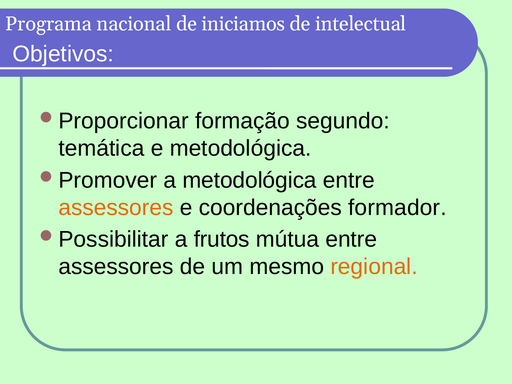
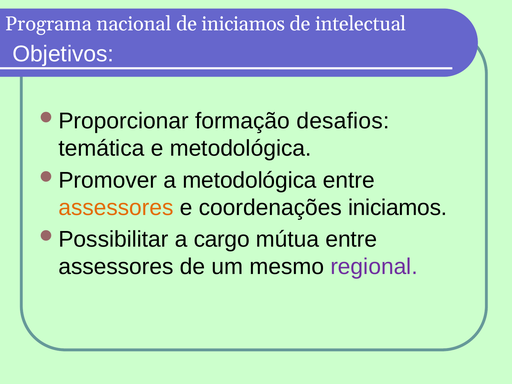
segundo: segundo -> desafios
coordenações formador: formador -> iniciamos
frutos: frutos -> cargo
regional colour: orange -> purple
